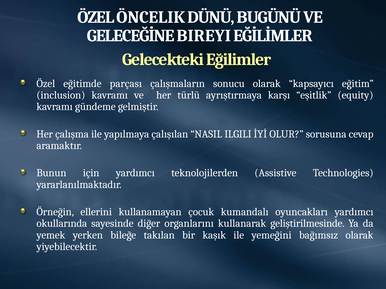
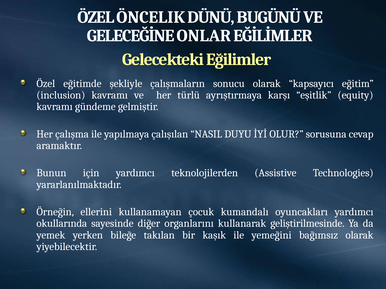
BIREYI: BIREYI -> ONLAR
parçası: parçası -> şekliyle
ILGILI: ILGILI -> DUYU
